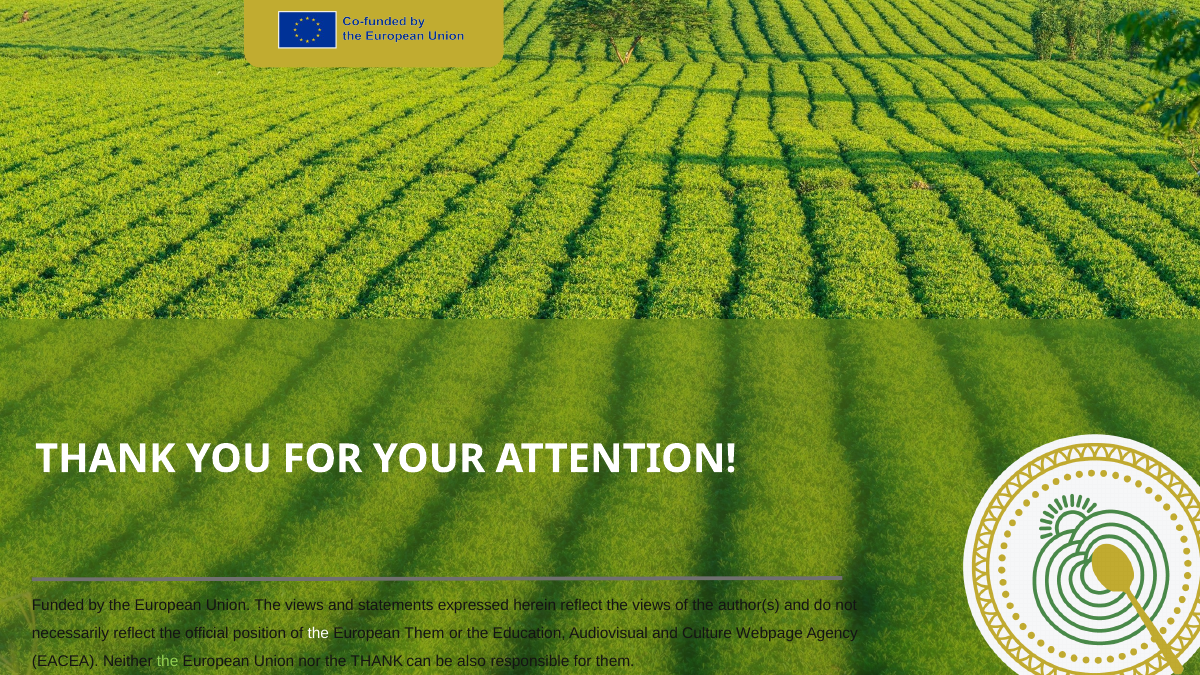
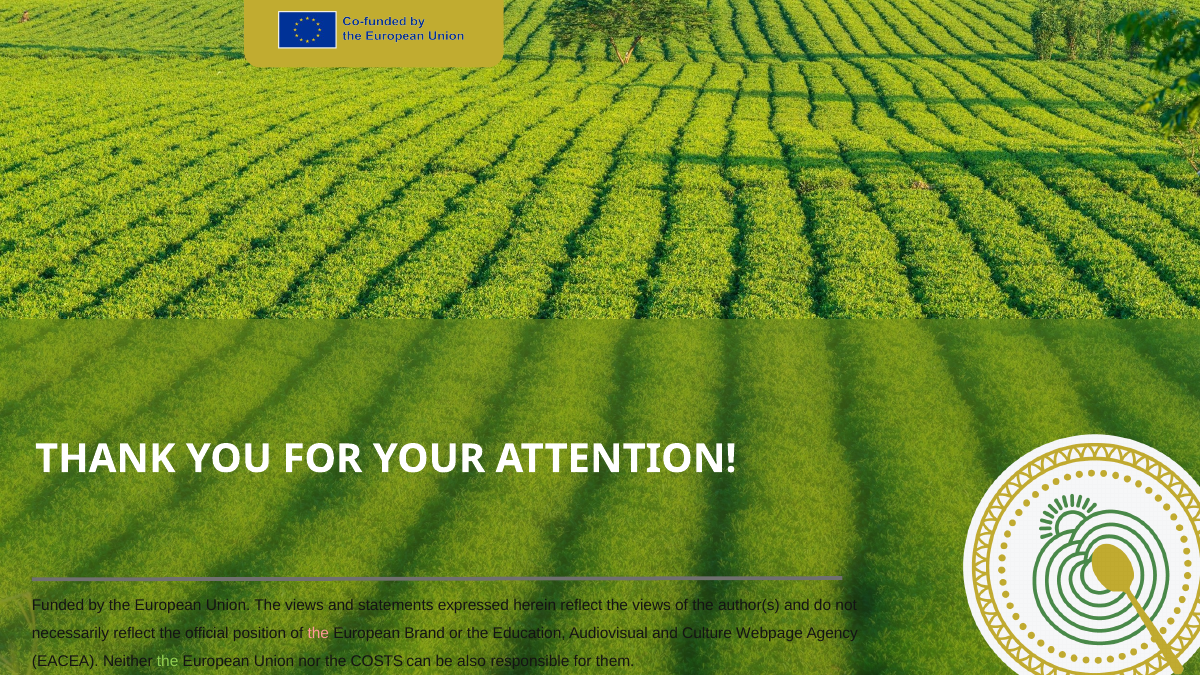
the at (318, 634) colour: white -> pink
European Them: Them -> Brand
the THANK: THANK -> COSTS
